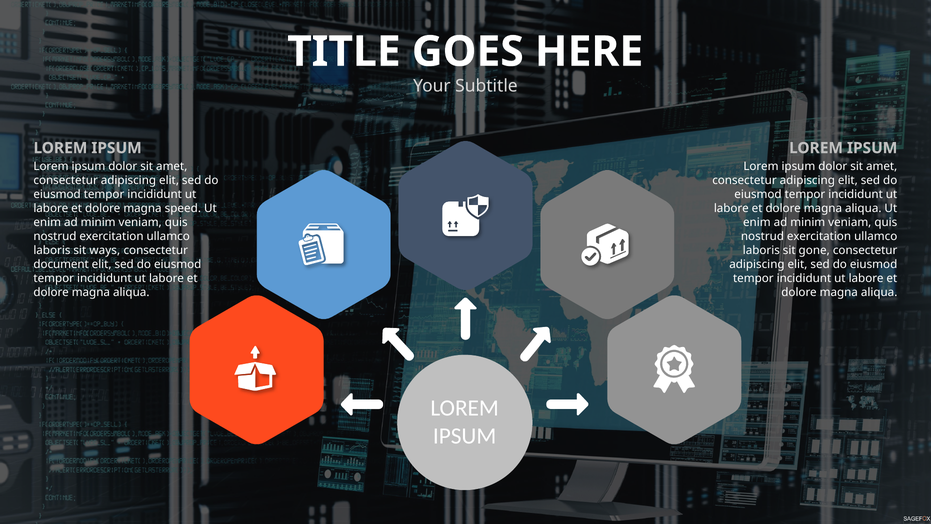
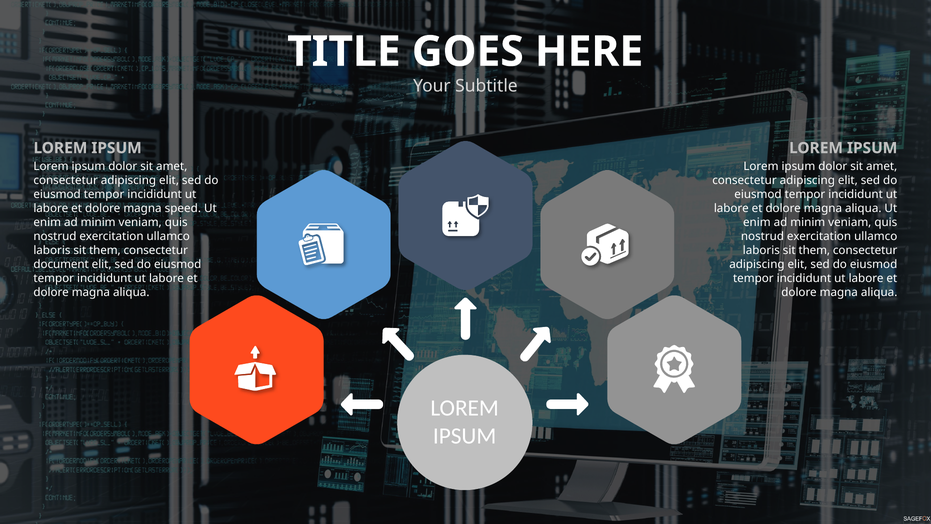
ways at (105, 250): ways -> them
gone at (814, 250): gone -> them
